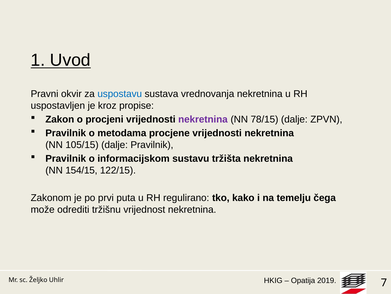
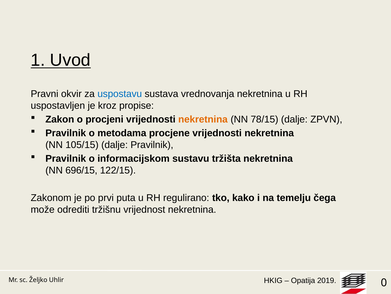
nekretnina at (203, 119) colour: purple -> orange
154/15: 154/15 -> 696/15
7: 7 -> 0
